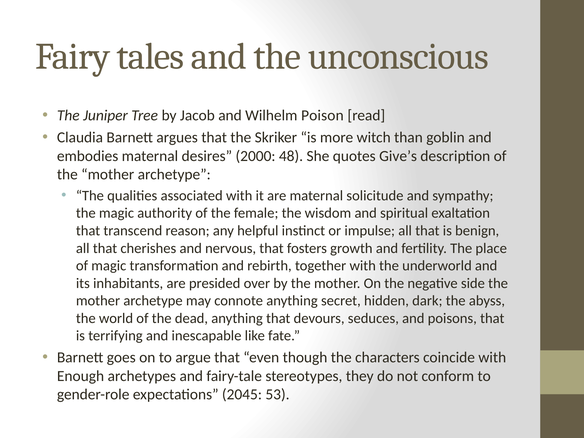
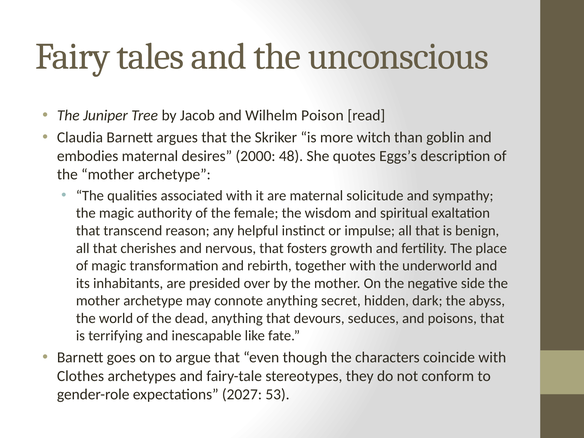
Give’s: Give’s -> Eggs’s
Enough: Enough -> Clothes
2045: 2045 -> 2027
